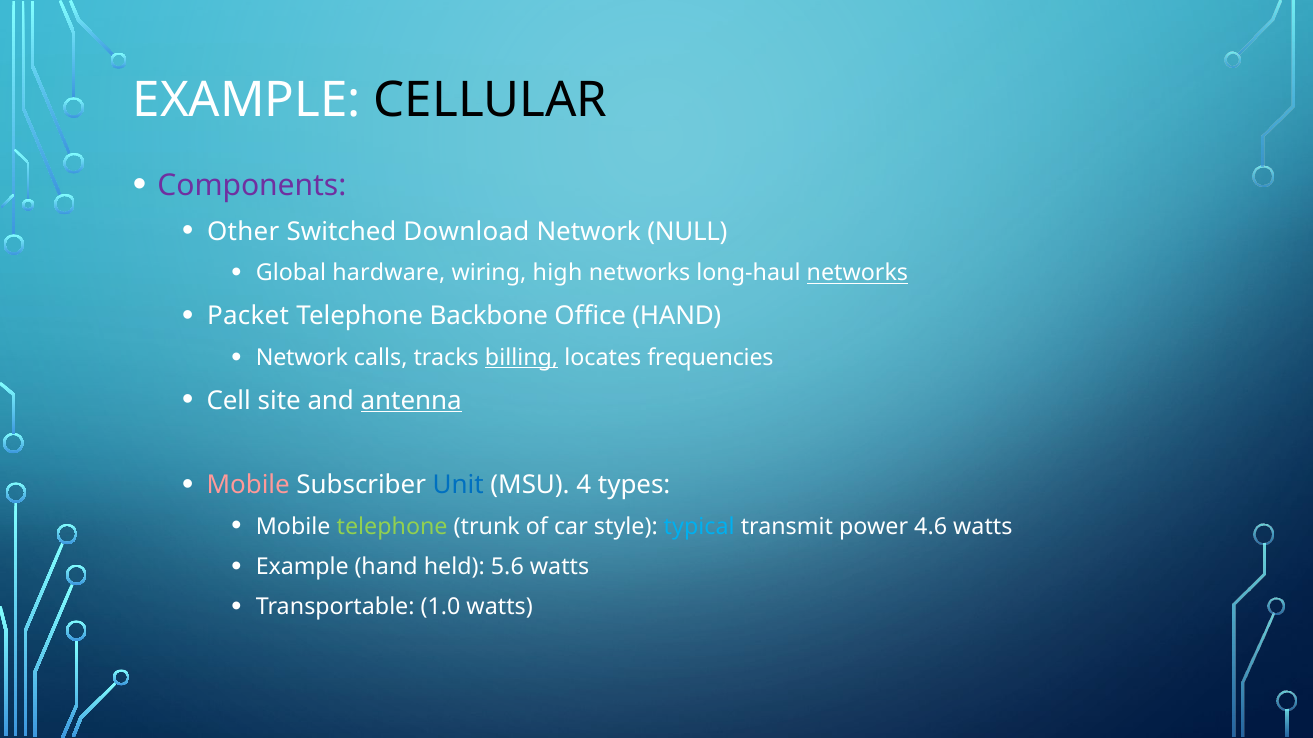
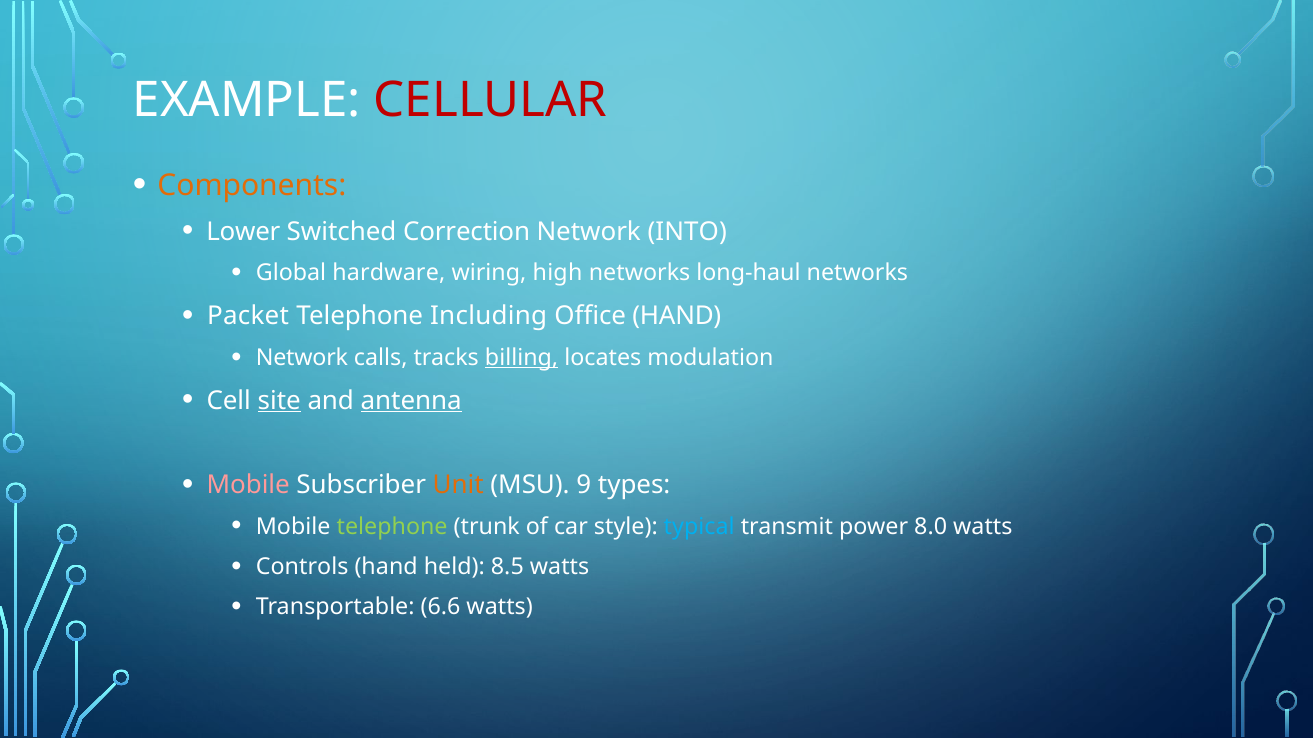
CELLULAR colour: black -> red
Components colour: purple -> orange
Other: Other -> Lower
Download: Download -> Correction
NULL: NULL -> INTO
networks at (857, 274) underline: present -> none
Backbone: Backbone -> Including
frequencies: frequencies -> modulation
site underline: none -> present
Unit colour: blue -> orange
4: 4 -> 9
4.6: 4.6 -> 8.0
Example at (302, 567): Example -> Controls
5.6: 5.6 -> 8.5
1.0: 1.0 -> 6.6
